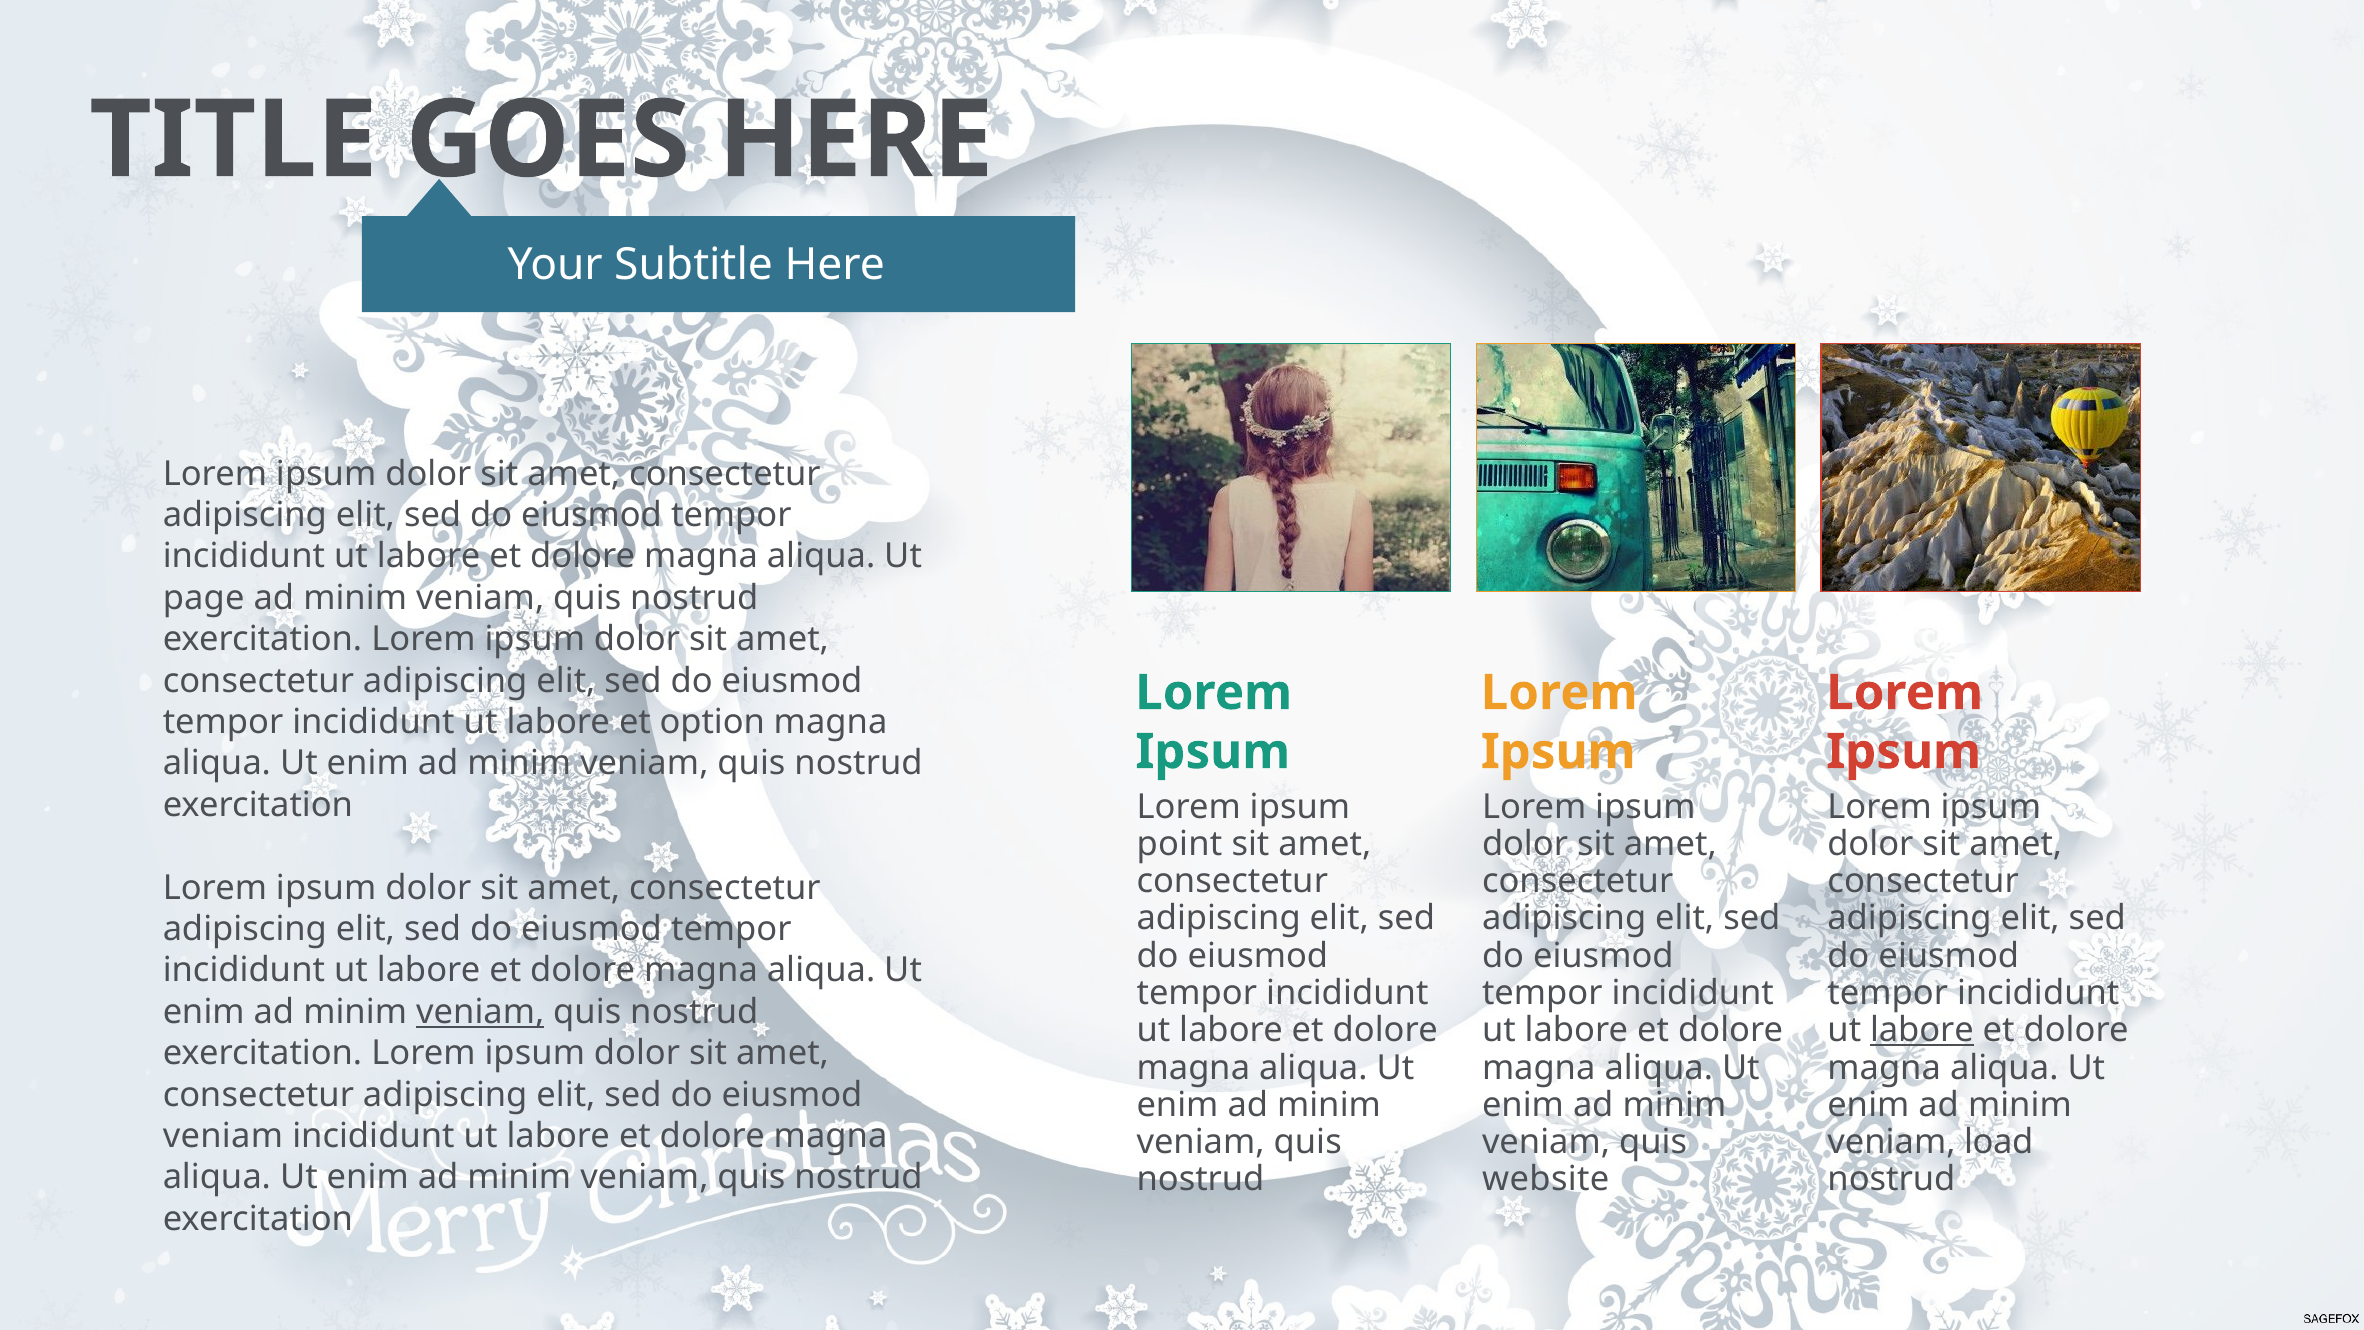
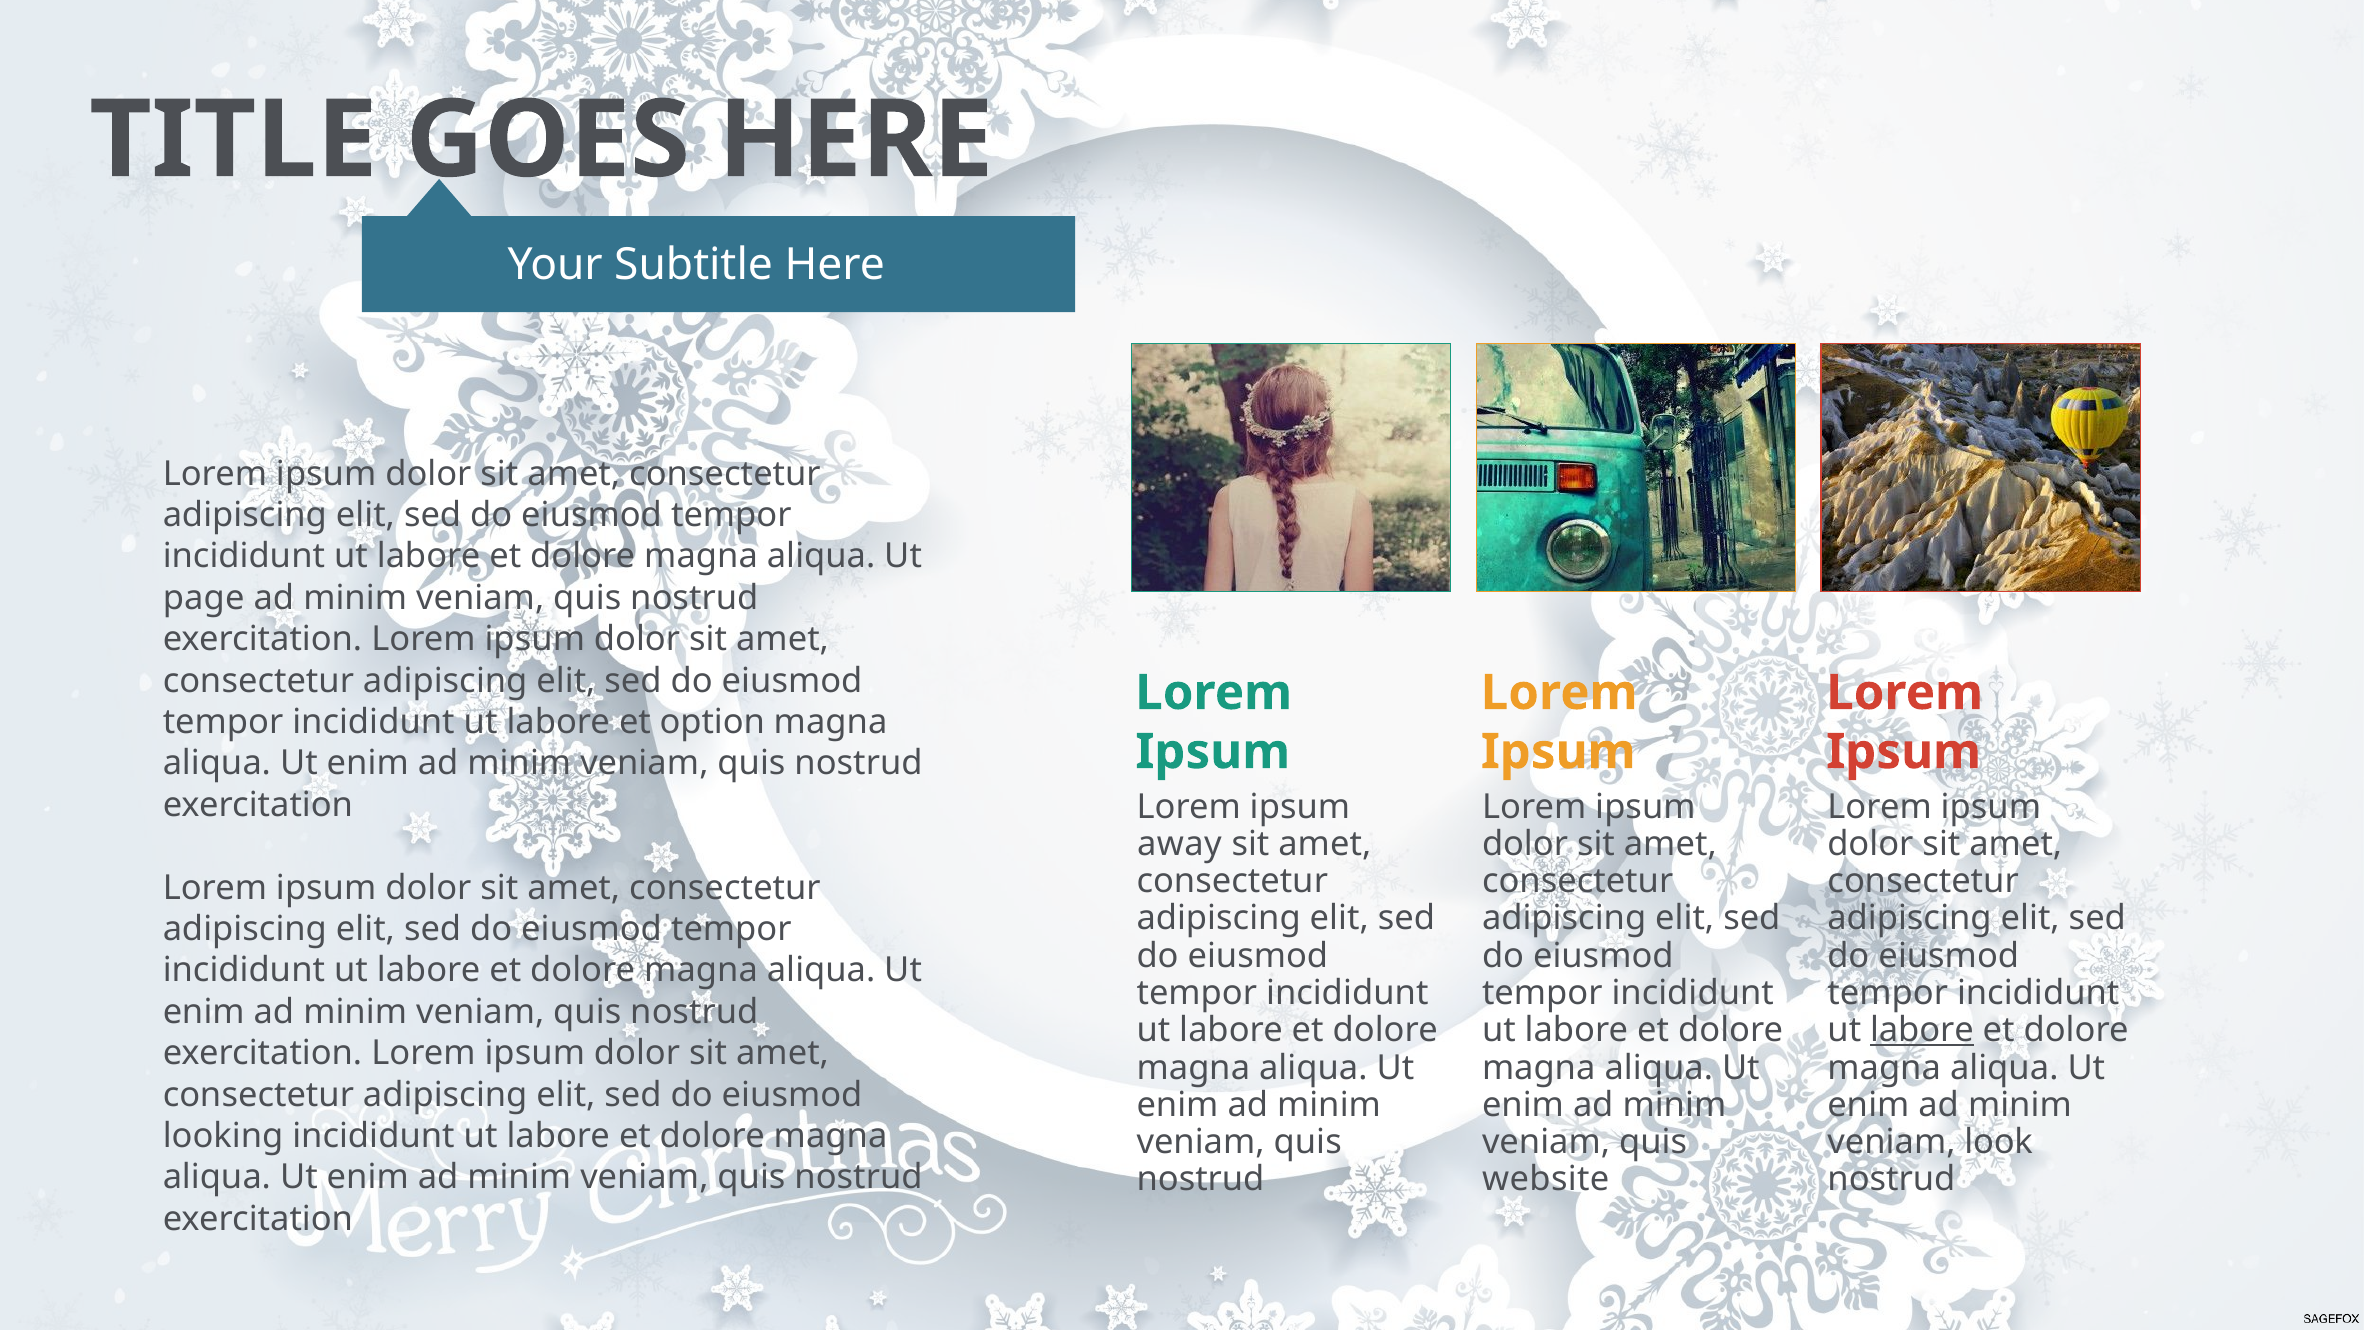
point: point -> away
veniam at (480, 1012) underline: present -> none
veniam at (223, 1136): veniam -> looking
load: load -> look
